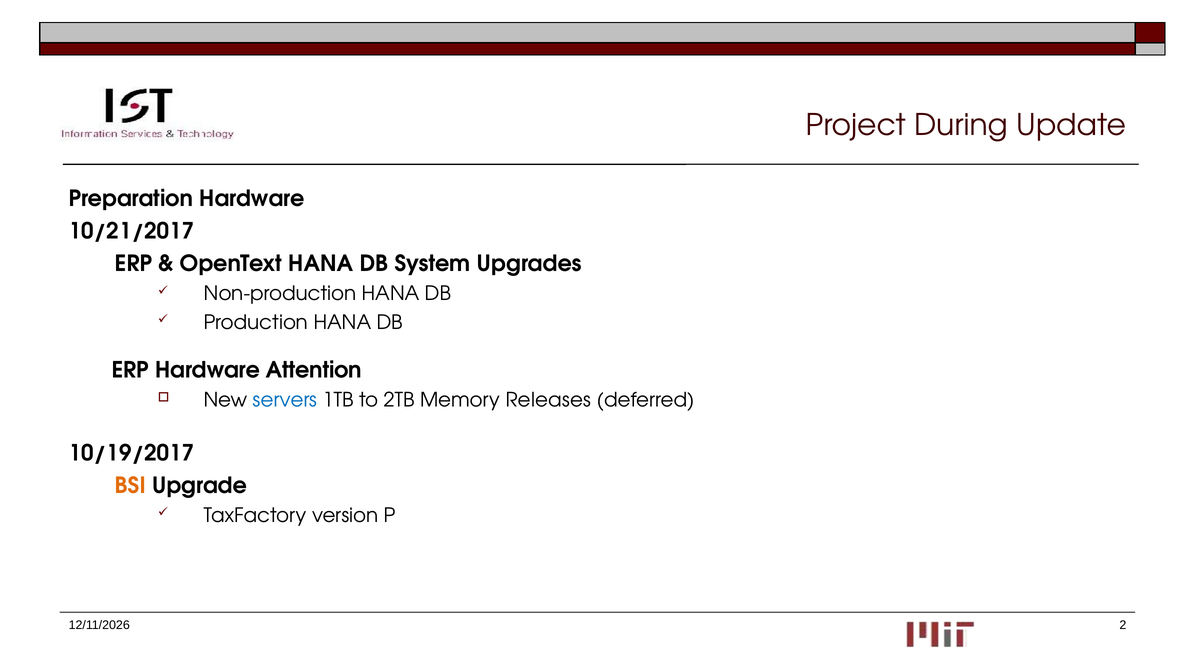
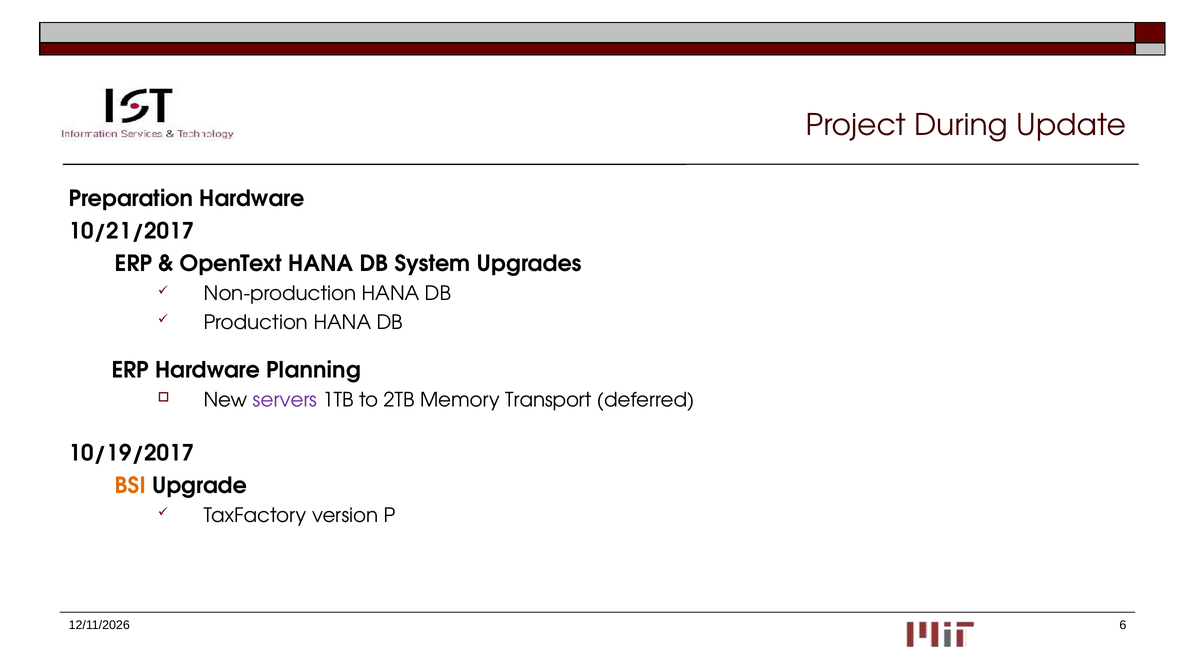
Attention: Attention -> Planning
servers colour: blue -> purple
Releases: Releases -> Transport
2: 2 -> 6
